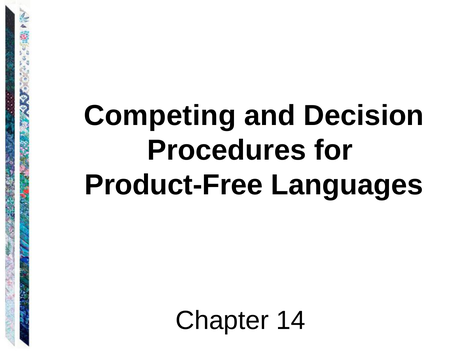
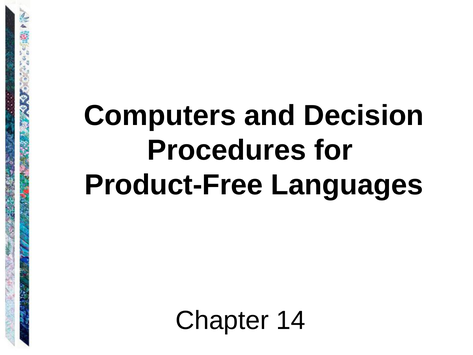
Competing: Competing -> Computers
